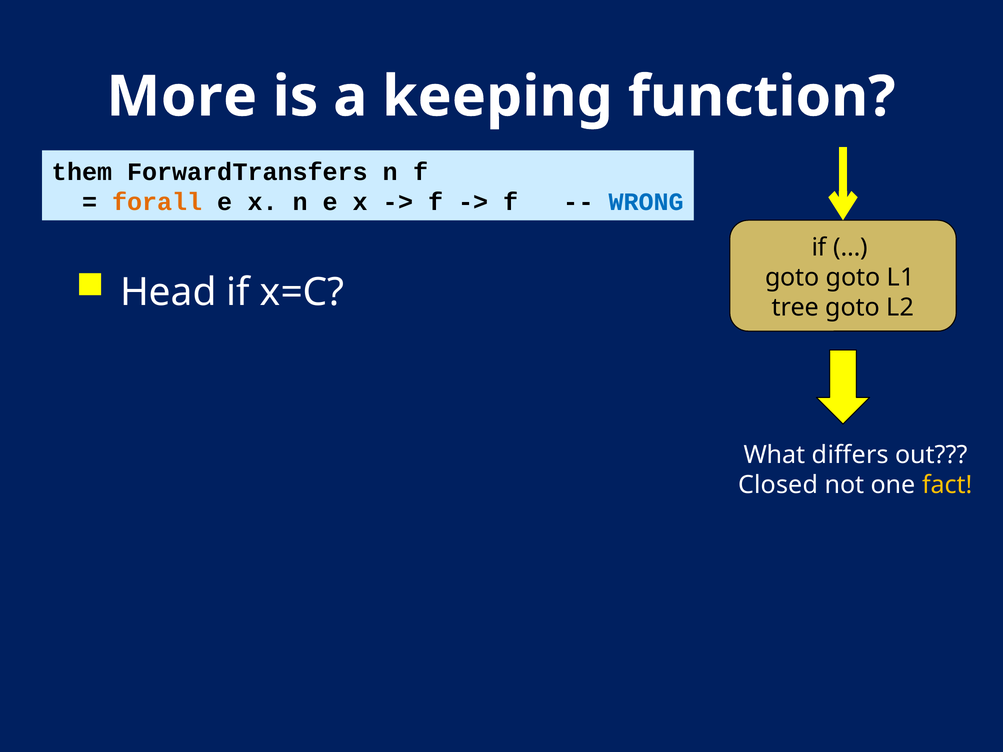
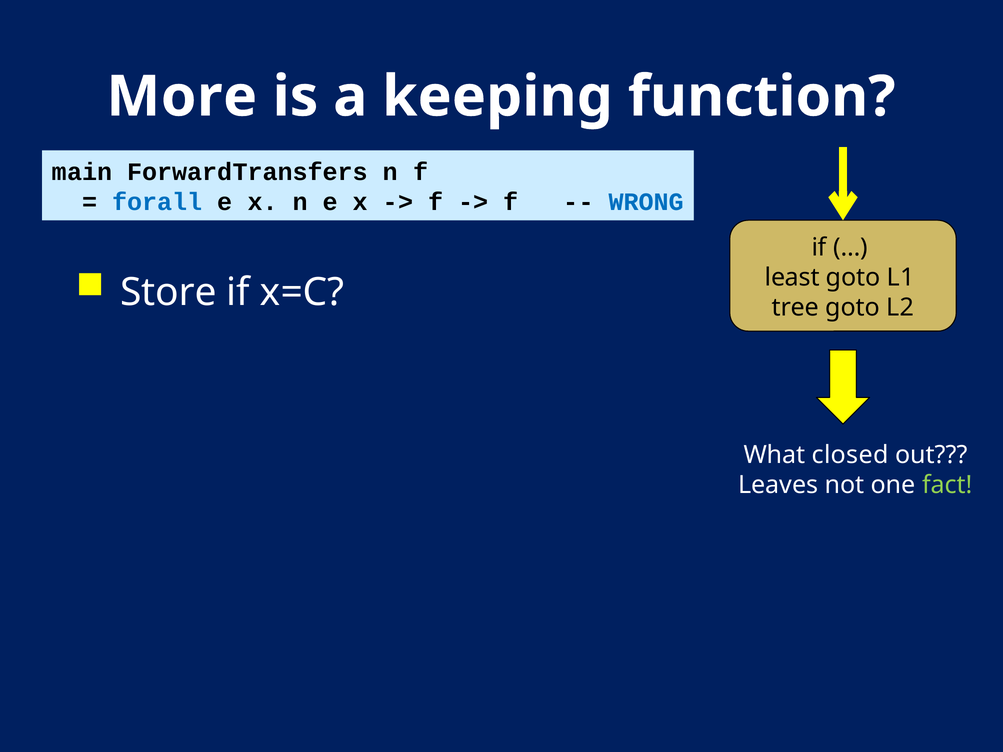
them: them -> main
forall colour: orange -> blue
goto at (792, 278): goto -> least
Head: Head -> Store
differs: differs -> closed
Closed: Closed -> Leaves
fact colour: yellow -> light green
